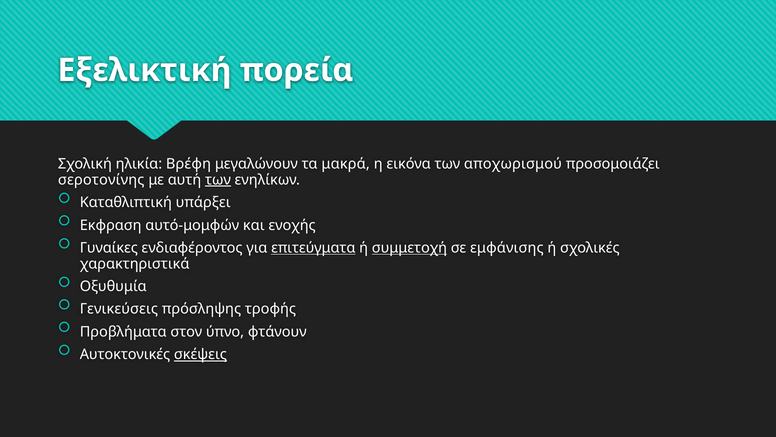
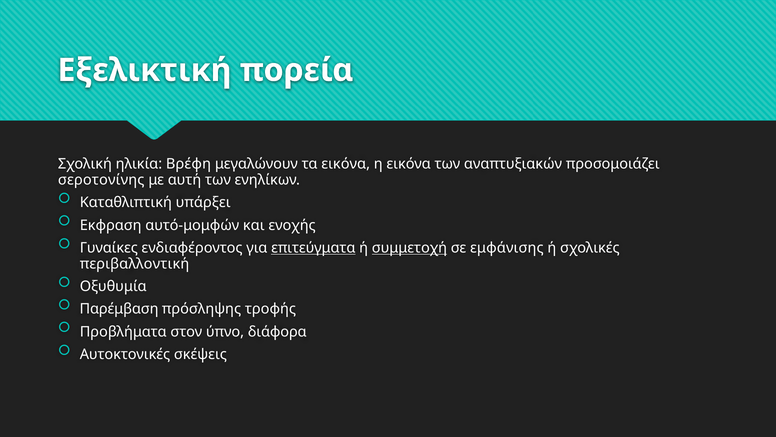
τα μακρά: μακρά -> εικόνα
αποχωρισμού: αποχωρισμού -> αναπτυξιακών
των at (218, 180) underline: present -> none
χαρακτηριστικά: χαρακτηριστικά -> περιβαλλοντική
Γενικεύσεις: Γενικεύσεις -> Παρέμβαση
φτάνουν: φτάνουν -> διάφορα
σκέψεις underline: present -> none
